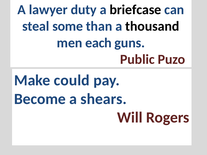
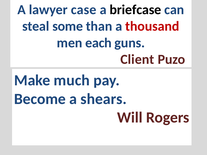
duty: duty -> case
thousand colour: black -> red
Public: Public -> Client
could: could -> much
